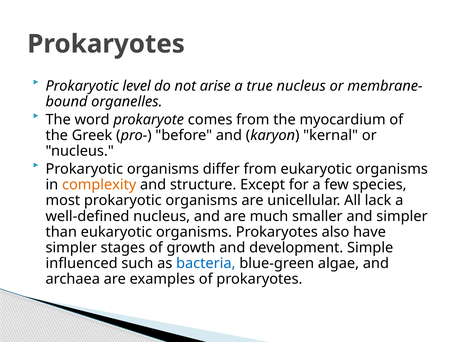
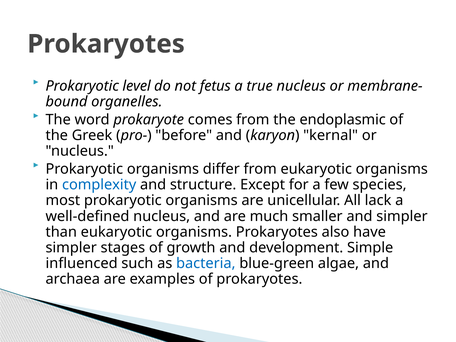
arise: arise -> fetus
myocardium: myocardium -> endoplasmic
complexity colour: orange -> blue
